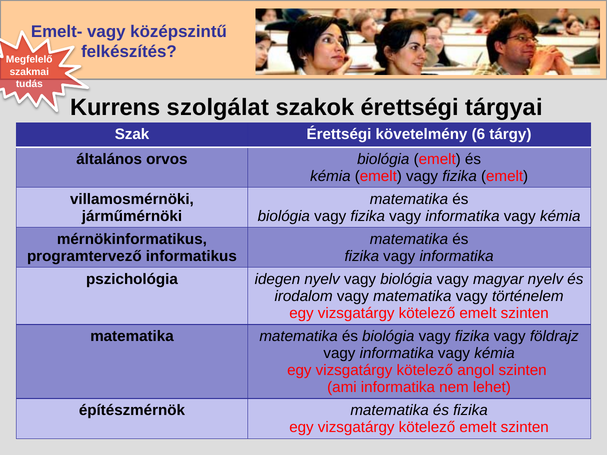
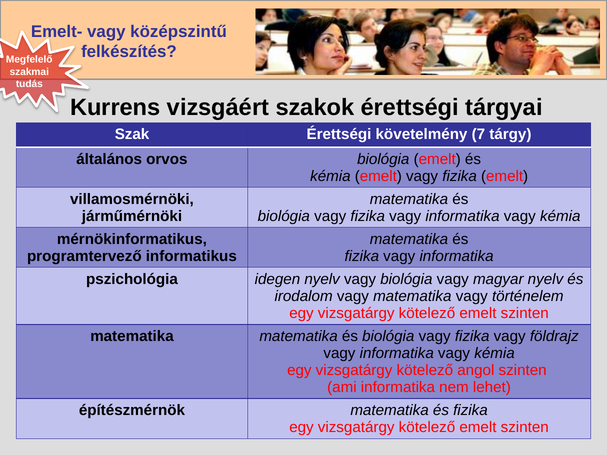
szolgálat: szolgálat -> vizsgáért
6: 6 -> 7
